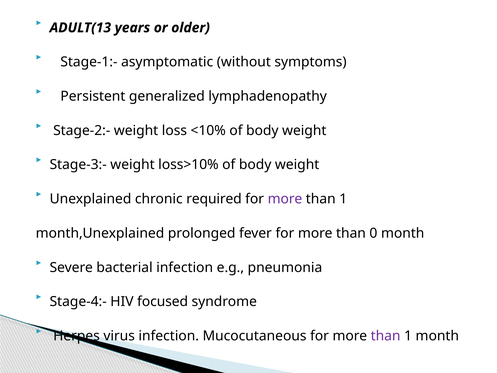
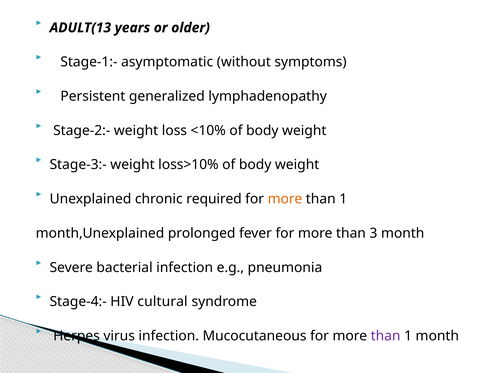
more at (285, 199) colour: purple -> orange
0: 0 -> 3
focused: focused -> cultural
